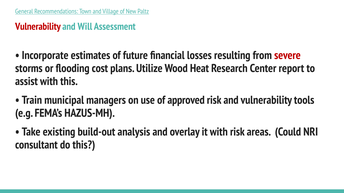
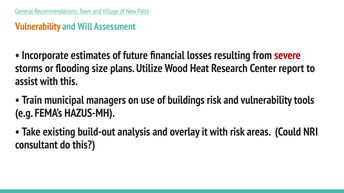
Vulnerability at (38, 27) colour: red -> orange
cost: cost -> size
approved: approved -> buildings
